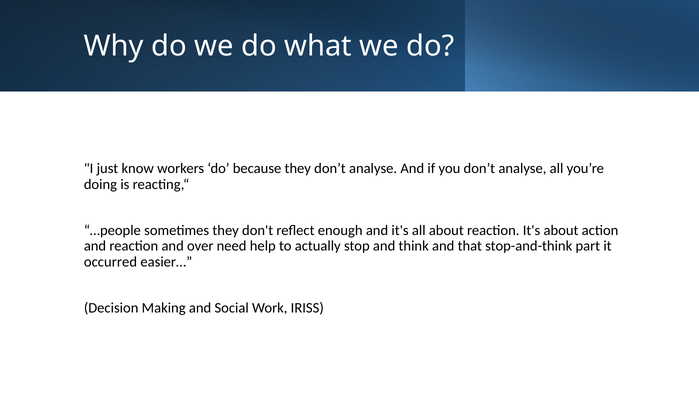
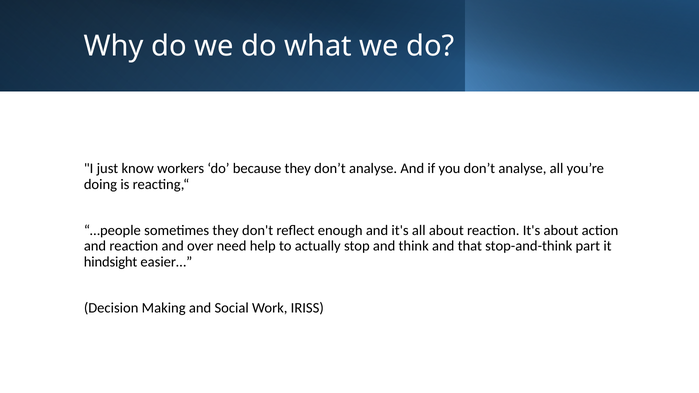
occurred: occurred -> hindsight
